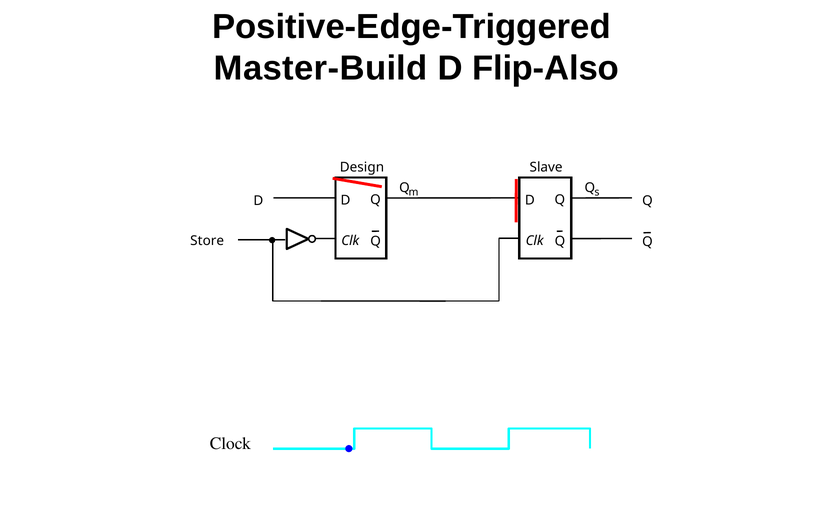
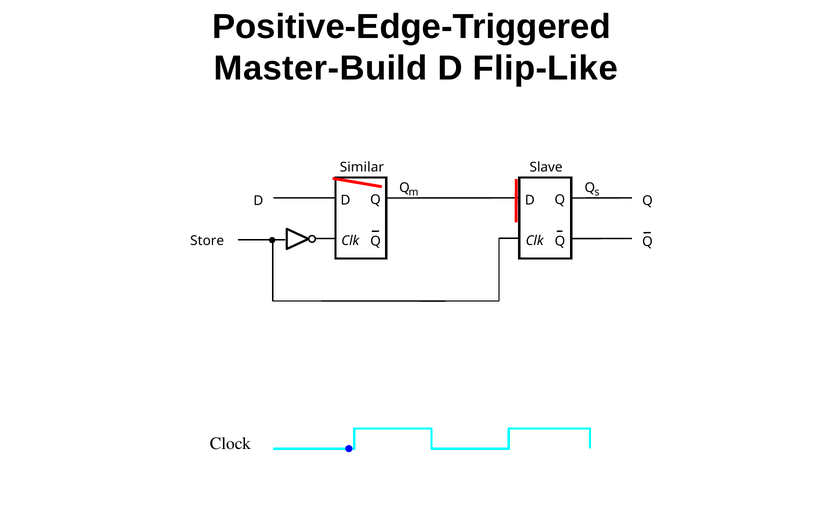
Flip-Also: Flip-Also -> Flip-Like
Design: Design -> Similar
